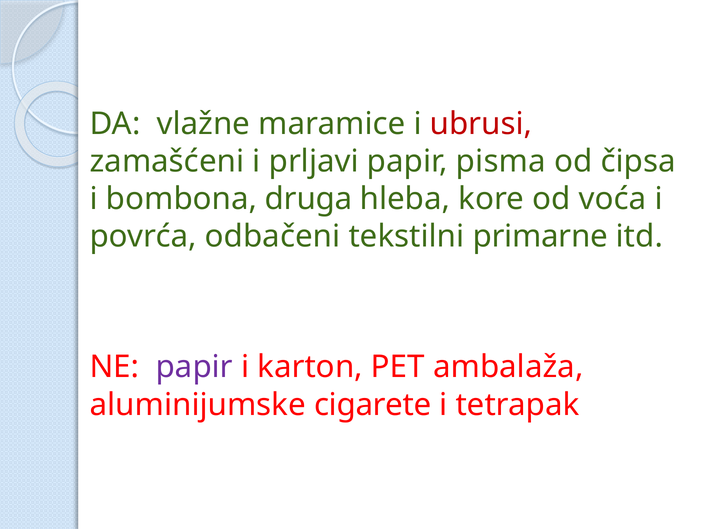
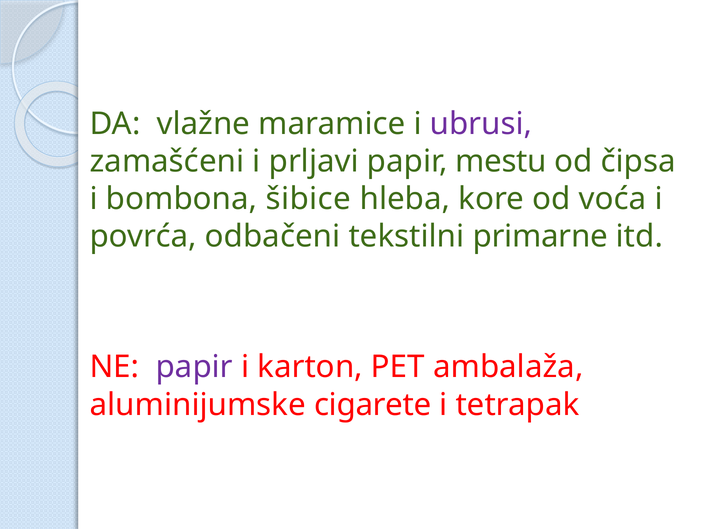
ubrusi colour: red -> purple
pisma: pisma -> mestu
druga: druga -> šibice
